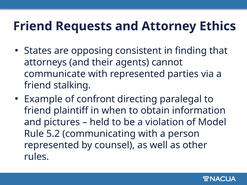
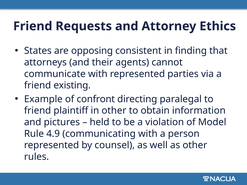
stalking: stalking -> existing
in when: when -> other
5.2: 5.2 -> 4.9
